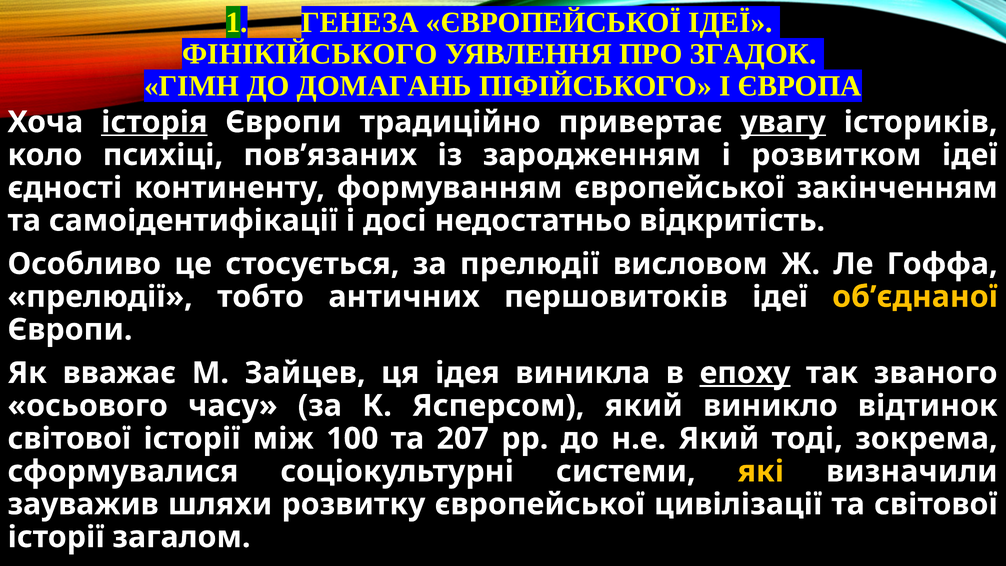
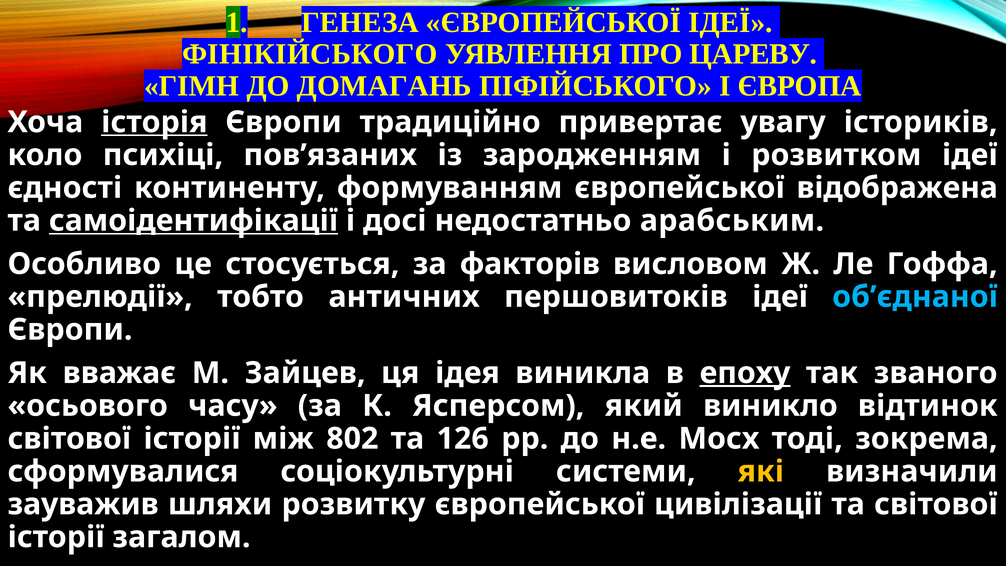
ЗГАДОК: ЗГАДОК -> ЦАРЕВУ
увагу underline: present -> none
закінченням: закінченням -> відображена
самоідентифікації underline: none -> present
відкритість: відкритість -> арабським
за прелюдії: прелюдії -> факторів
об’єднаної colour: yellow -> light blue
100: 100 -> 802
207: 207 -> 126
н.е Який: Який -> Мосх
